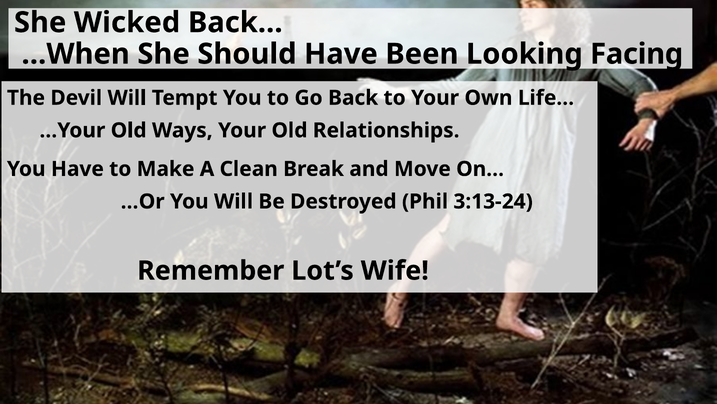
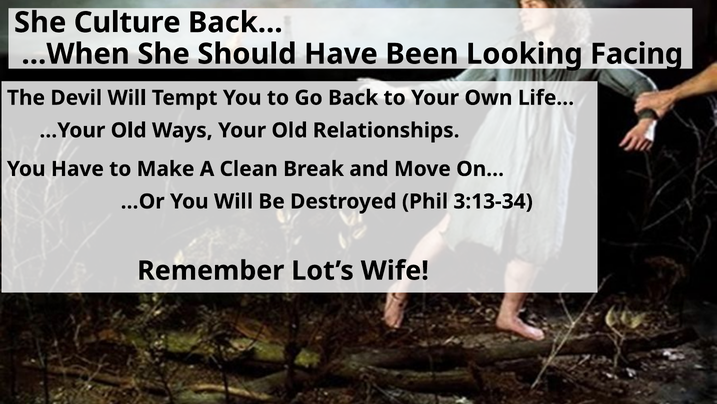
Wicked: Wicked -> Culture
3:13-24: 3:13-24 -> 3:13-34
